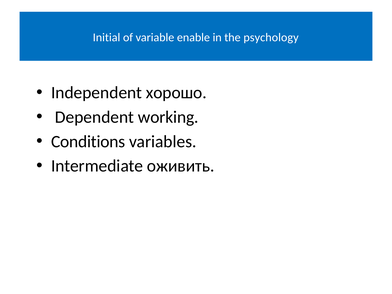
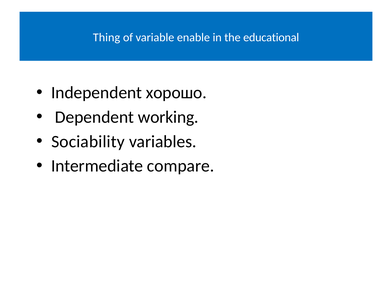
Initial: Initial -> Thing
psychology: psychology -> educational
Conditions: Conditions -> Sociability
оживить: оживить -> compare
